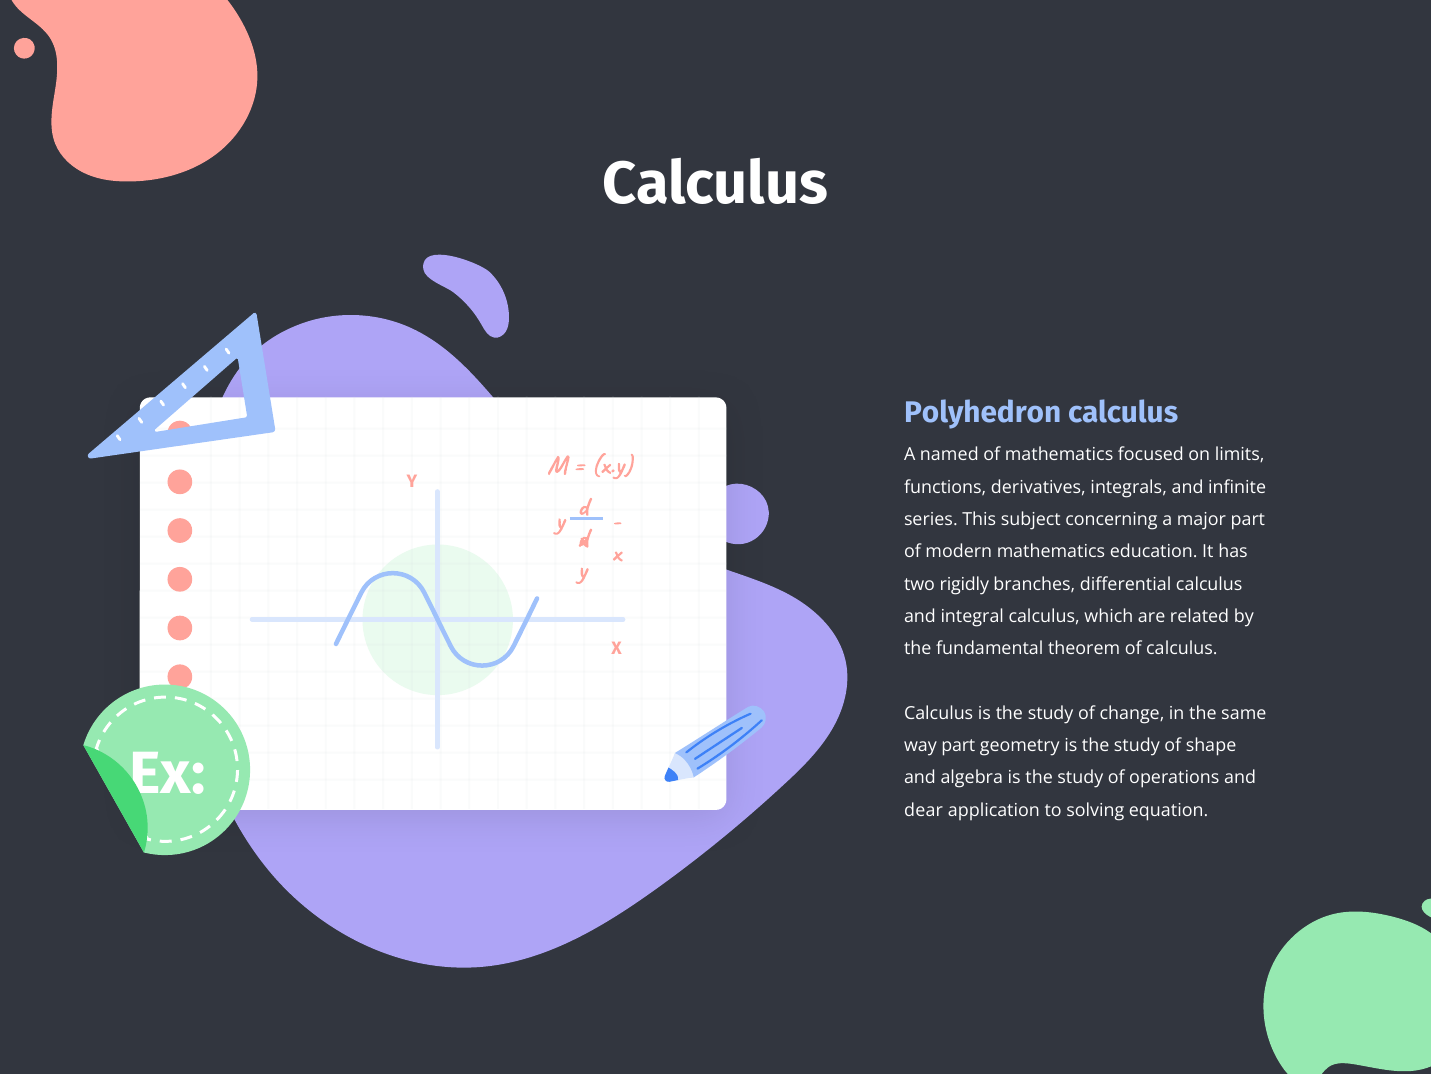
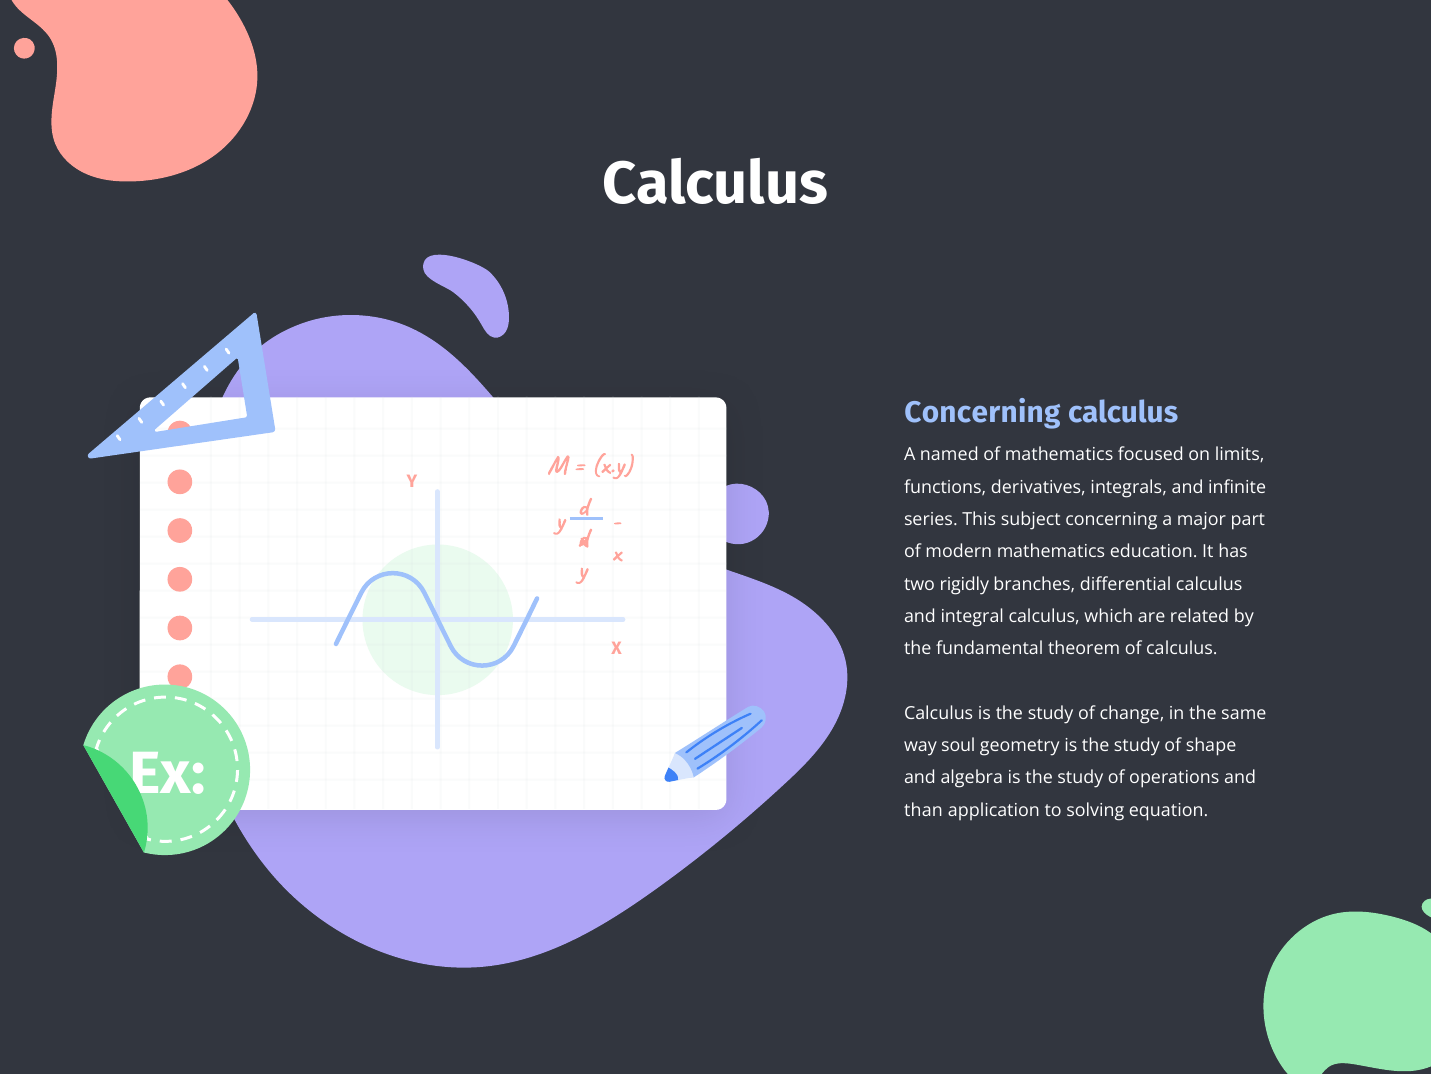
Polyhedron at (983, 412): Polyhedron -> Concerning
way part: part -> soul
dear: dear -> than
